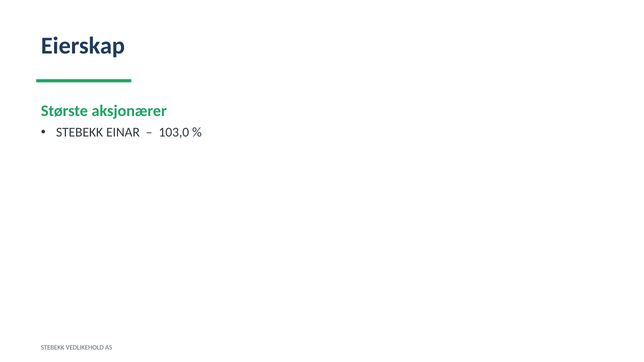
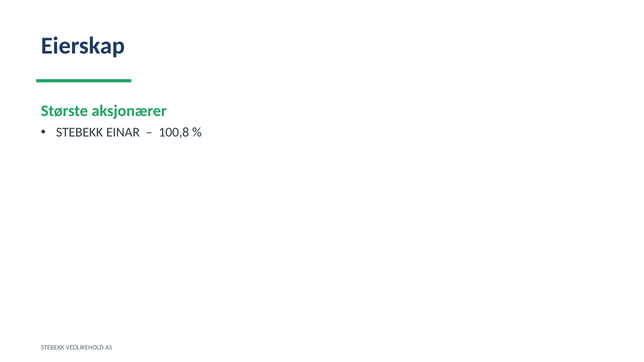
103,0: 103,0 -> 100,8
